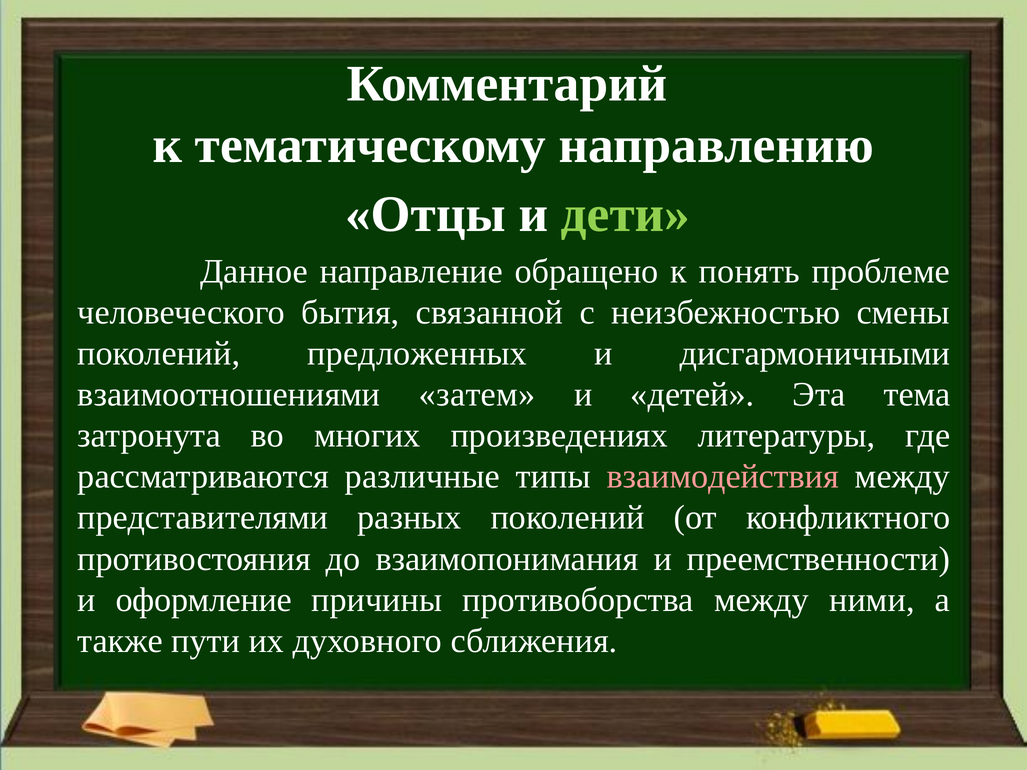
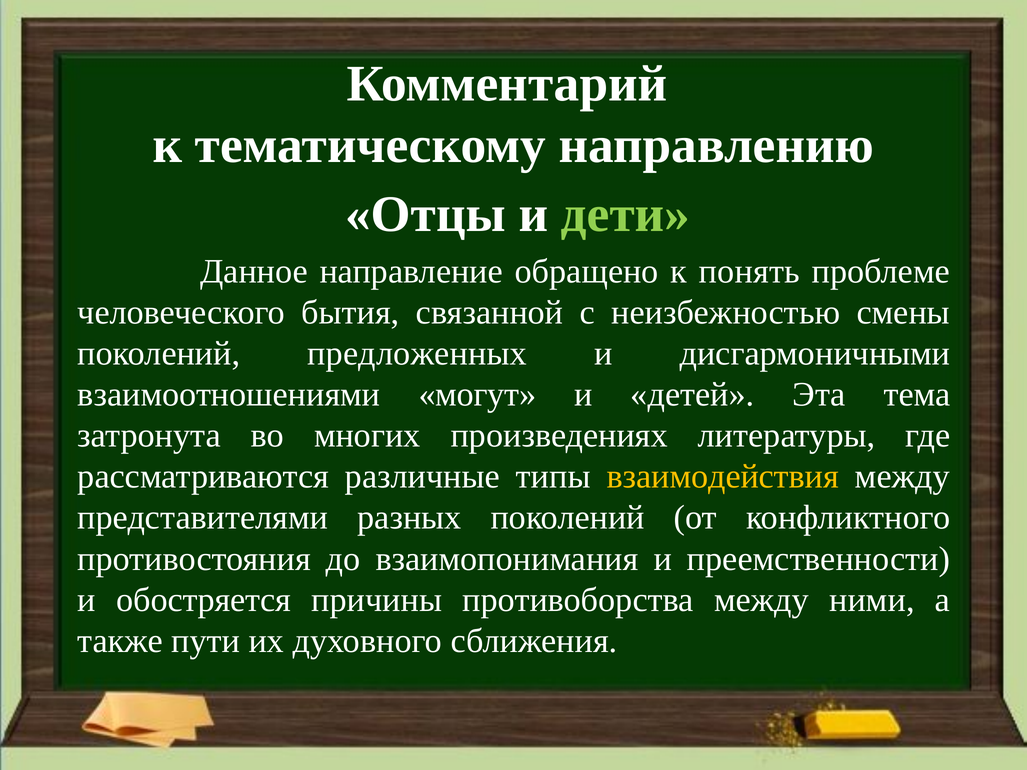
затем: затем -> могут
взаимодействия colour: pink -> yellow
оформление: оформление -> обостряется
